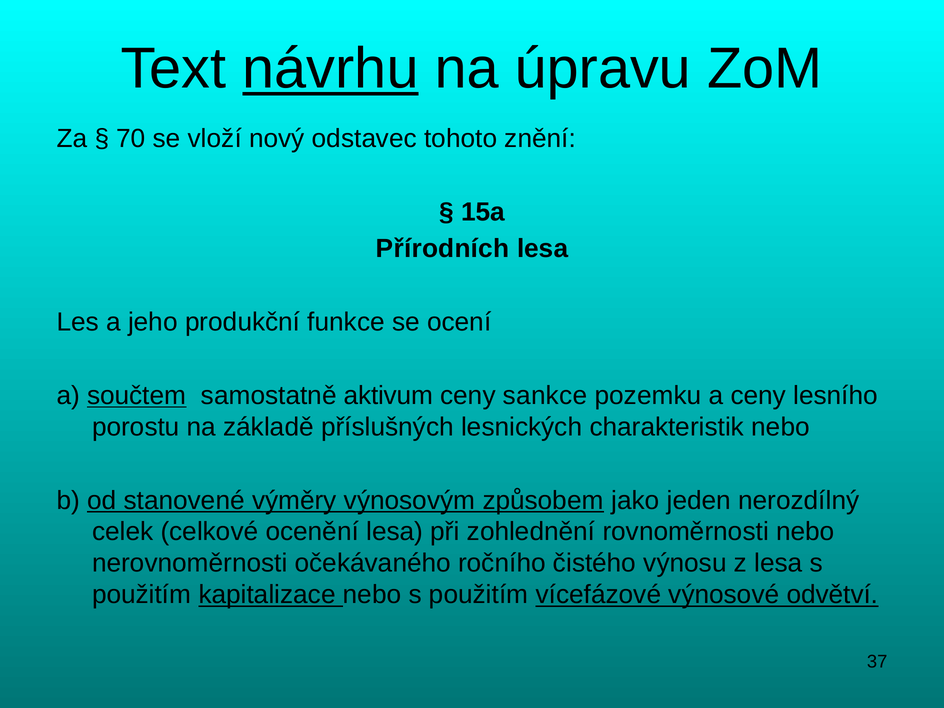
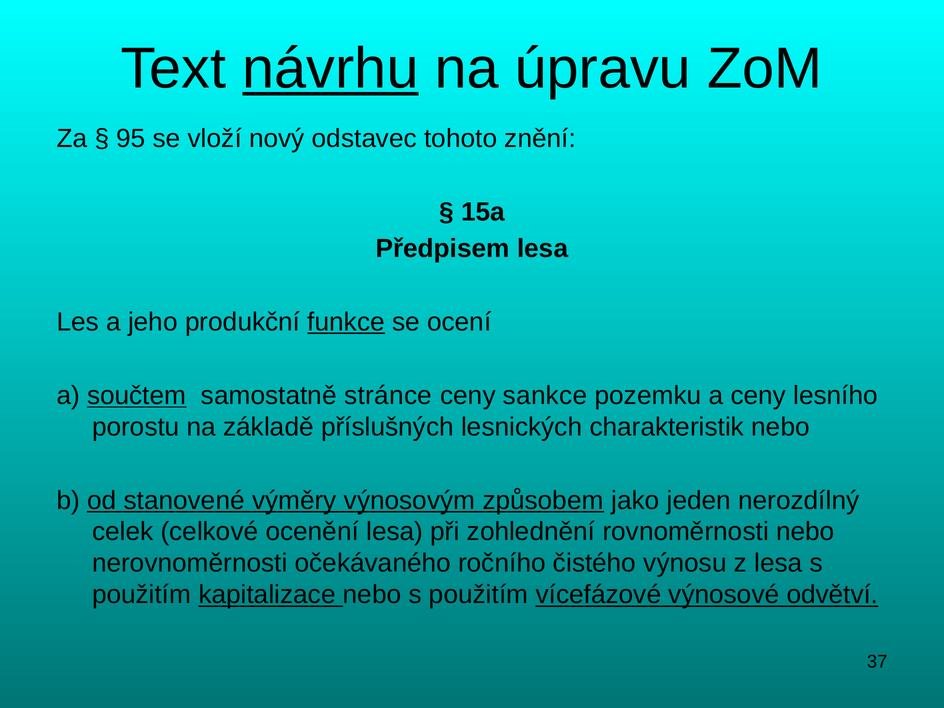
70: 70 -> 95
Přírodních: Přírodních -> Předpisem
funkce underline: none -> present
aktivum: aktivum -> stránce
